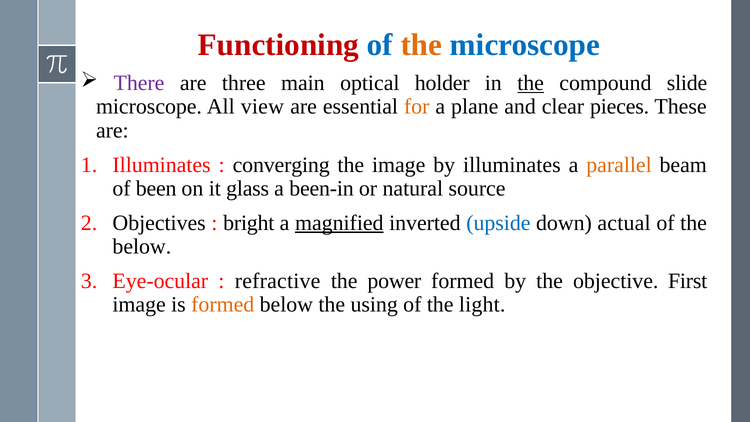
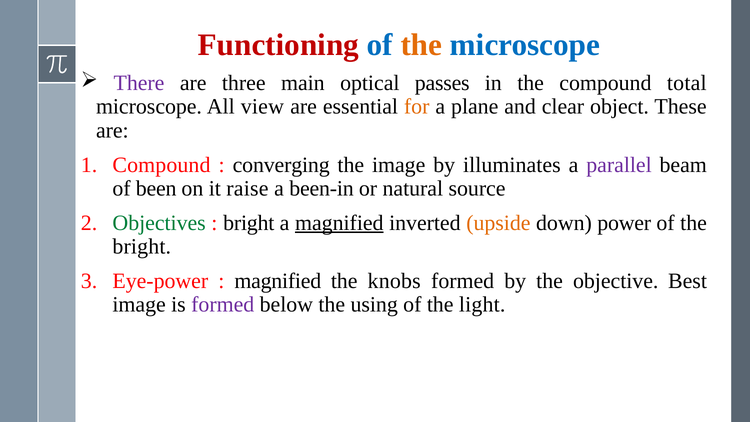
holder: holder -> passes
the at (531, 83) underline: present -> none
slide: slide -> total
pieces: pieces -> object
Illuminates at (162, 165): Illuminates -> Compound
parallel colour: orange -> purple
glass: glass -> raise
Objectives colour: black -> green
upside colour: blue -> orange
actual: actual -> power
below at (142, 246): below -> bright
Eye-ocular: Eye-ocular -> Eye-power
refractive at (278, 281): refractive -> magnified
power: power -> knobs
First: First -> Best
formed at (223, 305) colour: orange -> purple
